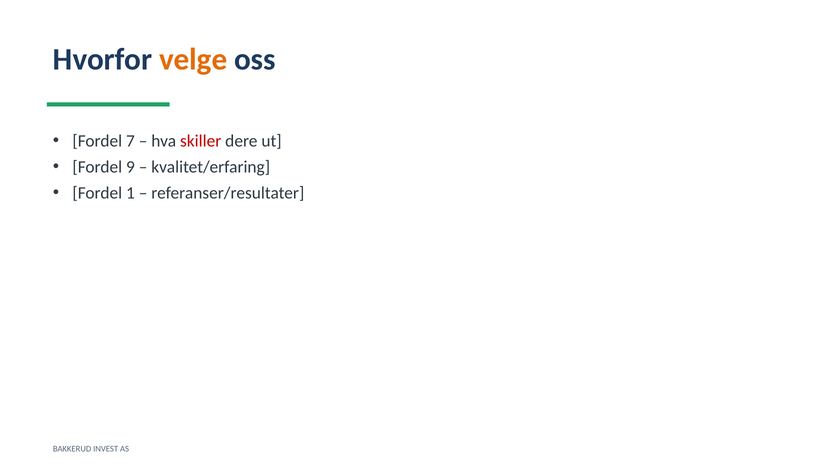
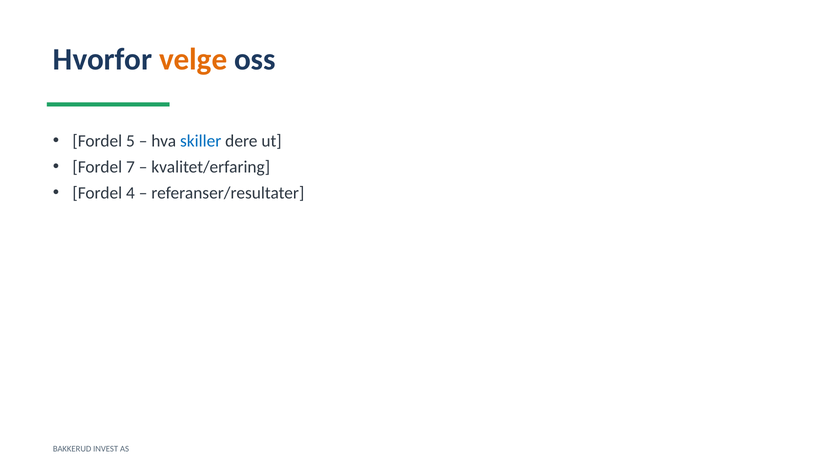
7: 7 -> 5
skiller colour: red -> blue
9: 9 -> 7
1: 1 -> 4
